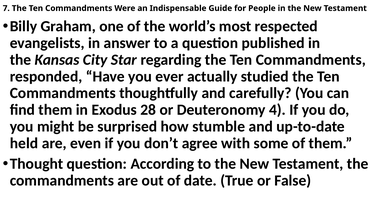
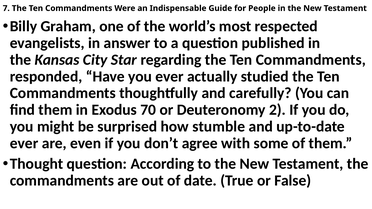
28: 28 -> 70
4: 4 -> 2
held at (24, 143): held -> ever
